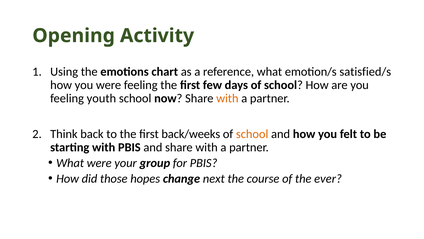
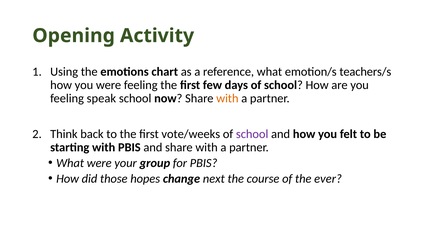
satisfied/s: satisfied/s -> teachers/s
youth: youth -> speak
back/weeks: back/weeks -> vote/weeks
school at (252, 134) colour: orange -> purple
